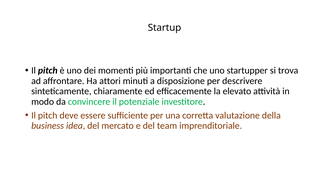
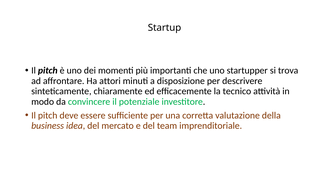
elevato: elevato -> tecnico
